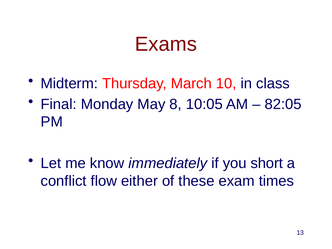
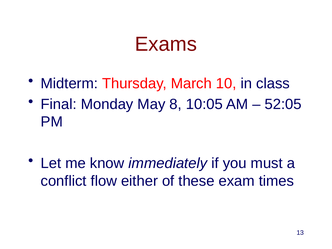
82:05: 82:05 -> 52:05
short: short -> must
